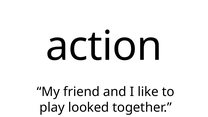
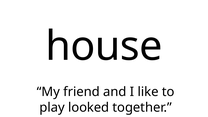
action: action -> house
